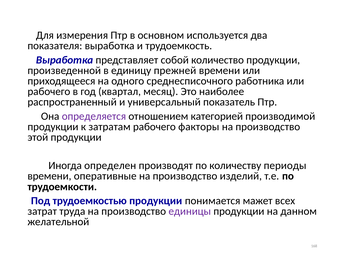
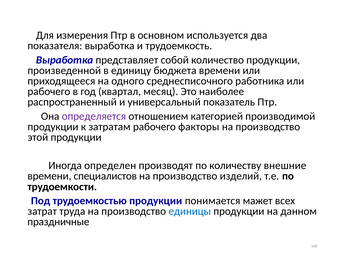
прежней: прежней -> бюджета
периоды: периоды -> внешние
оперативные: оперативные -> специалистов
единицы colour: purple -> blue
желательной: желательной -> праздничные
